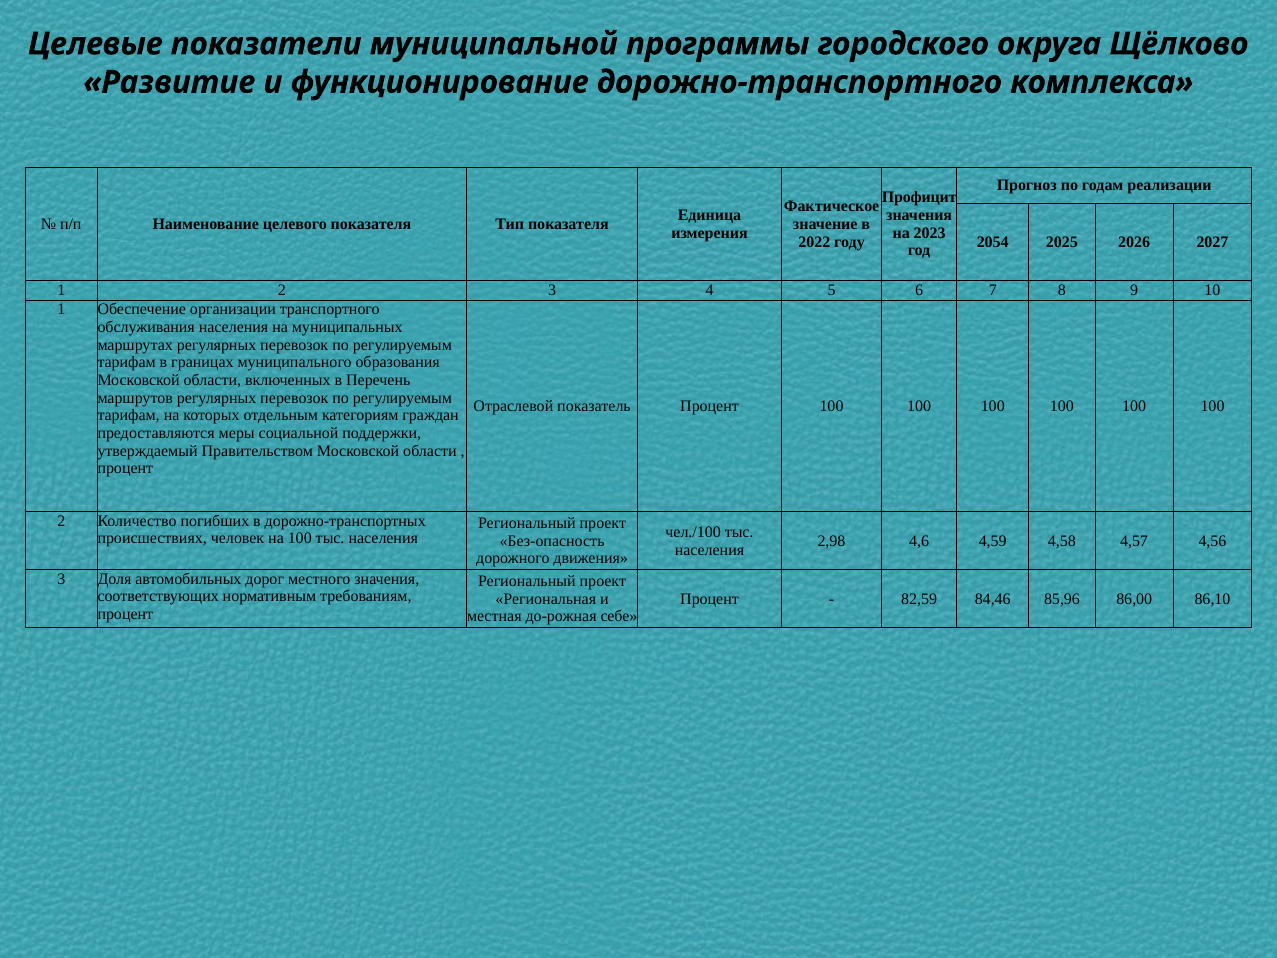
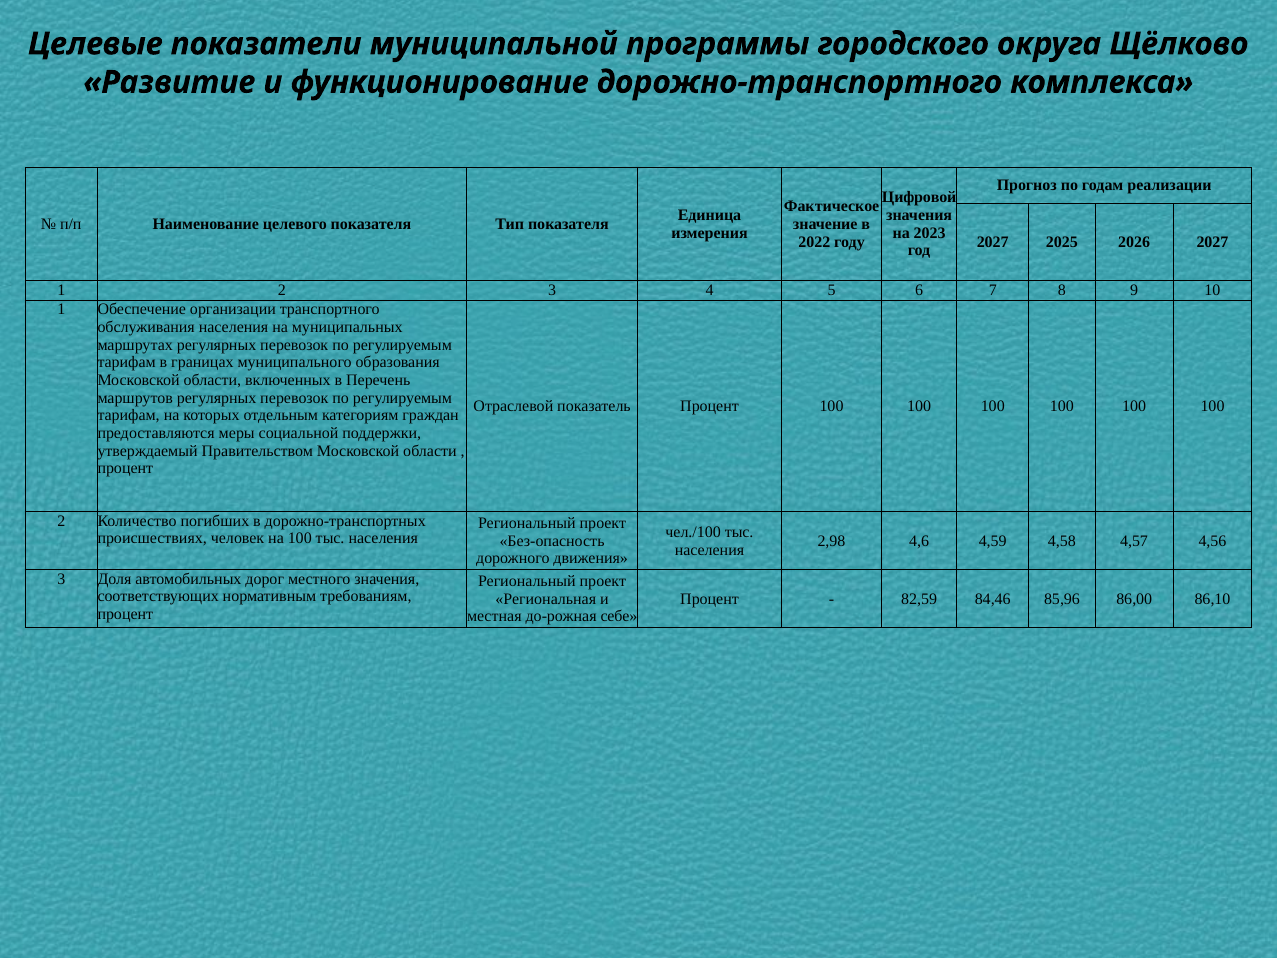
Профицит: Профицит -> Цифровой
2054 at (993, 242): 2054 -> 2027
